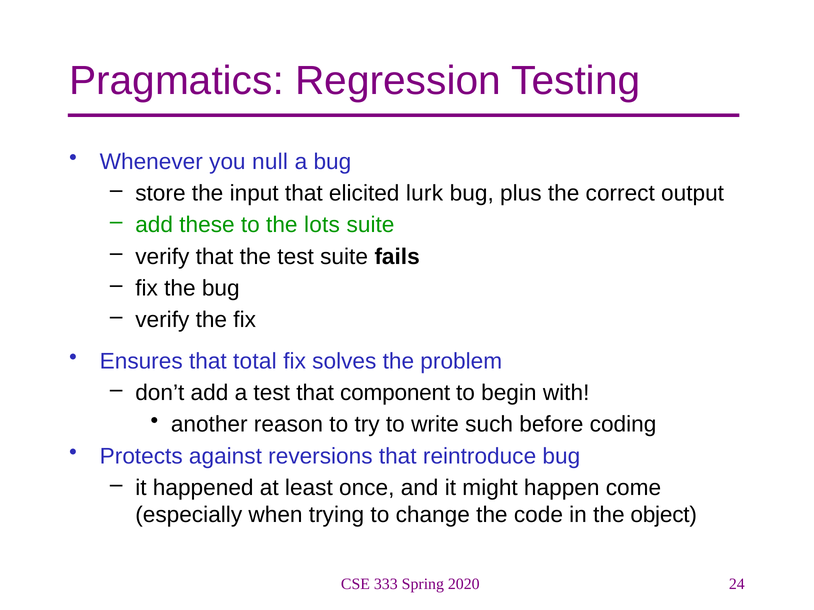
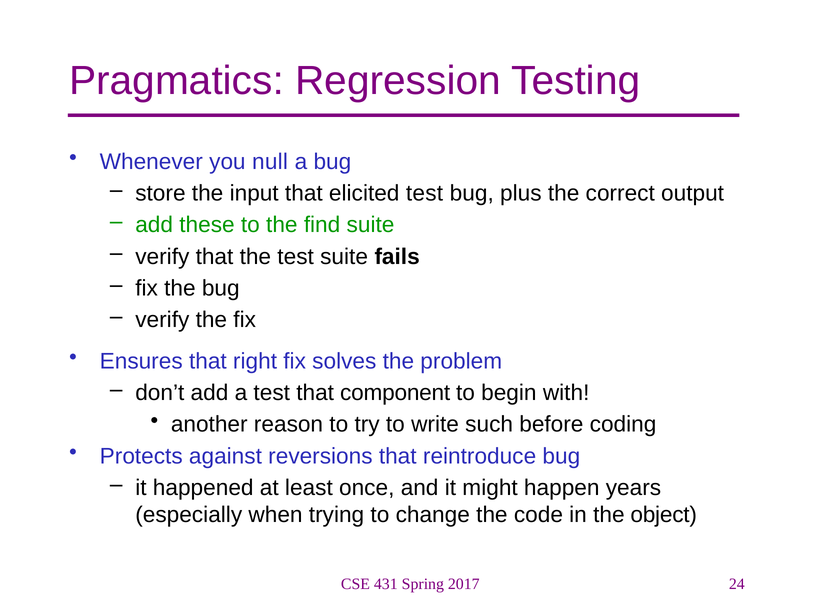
elicited lurk: lurk -> test
lots: lots -> find
total: total -> right
come: come -> years
333: 333 -> 431
2020: 2020 -> 2017
